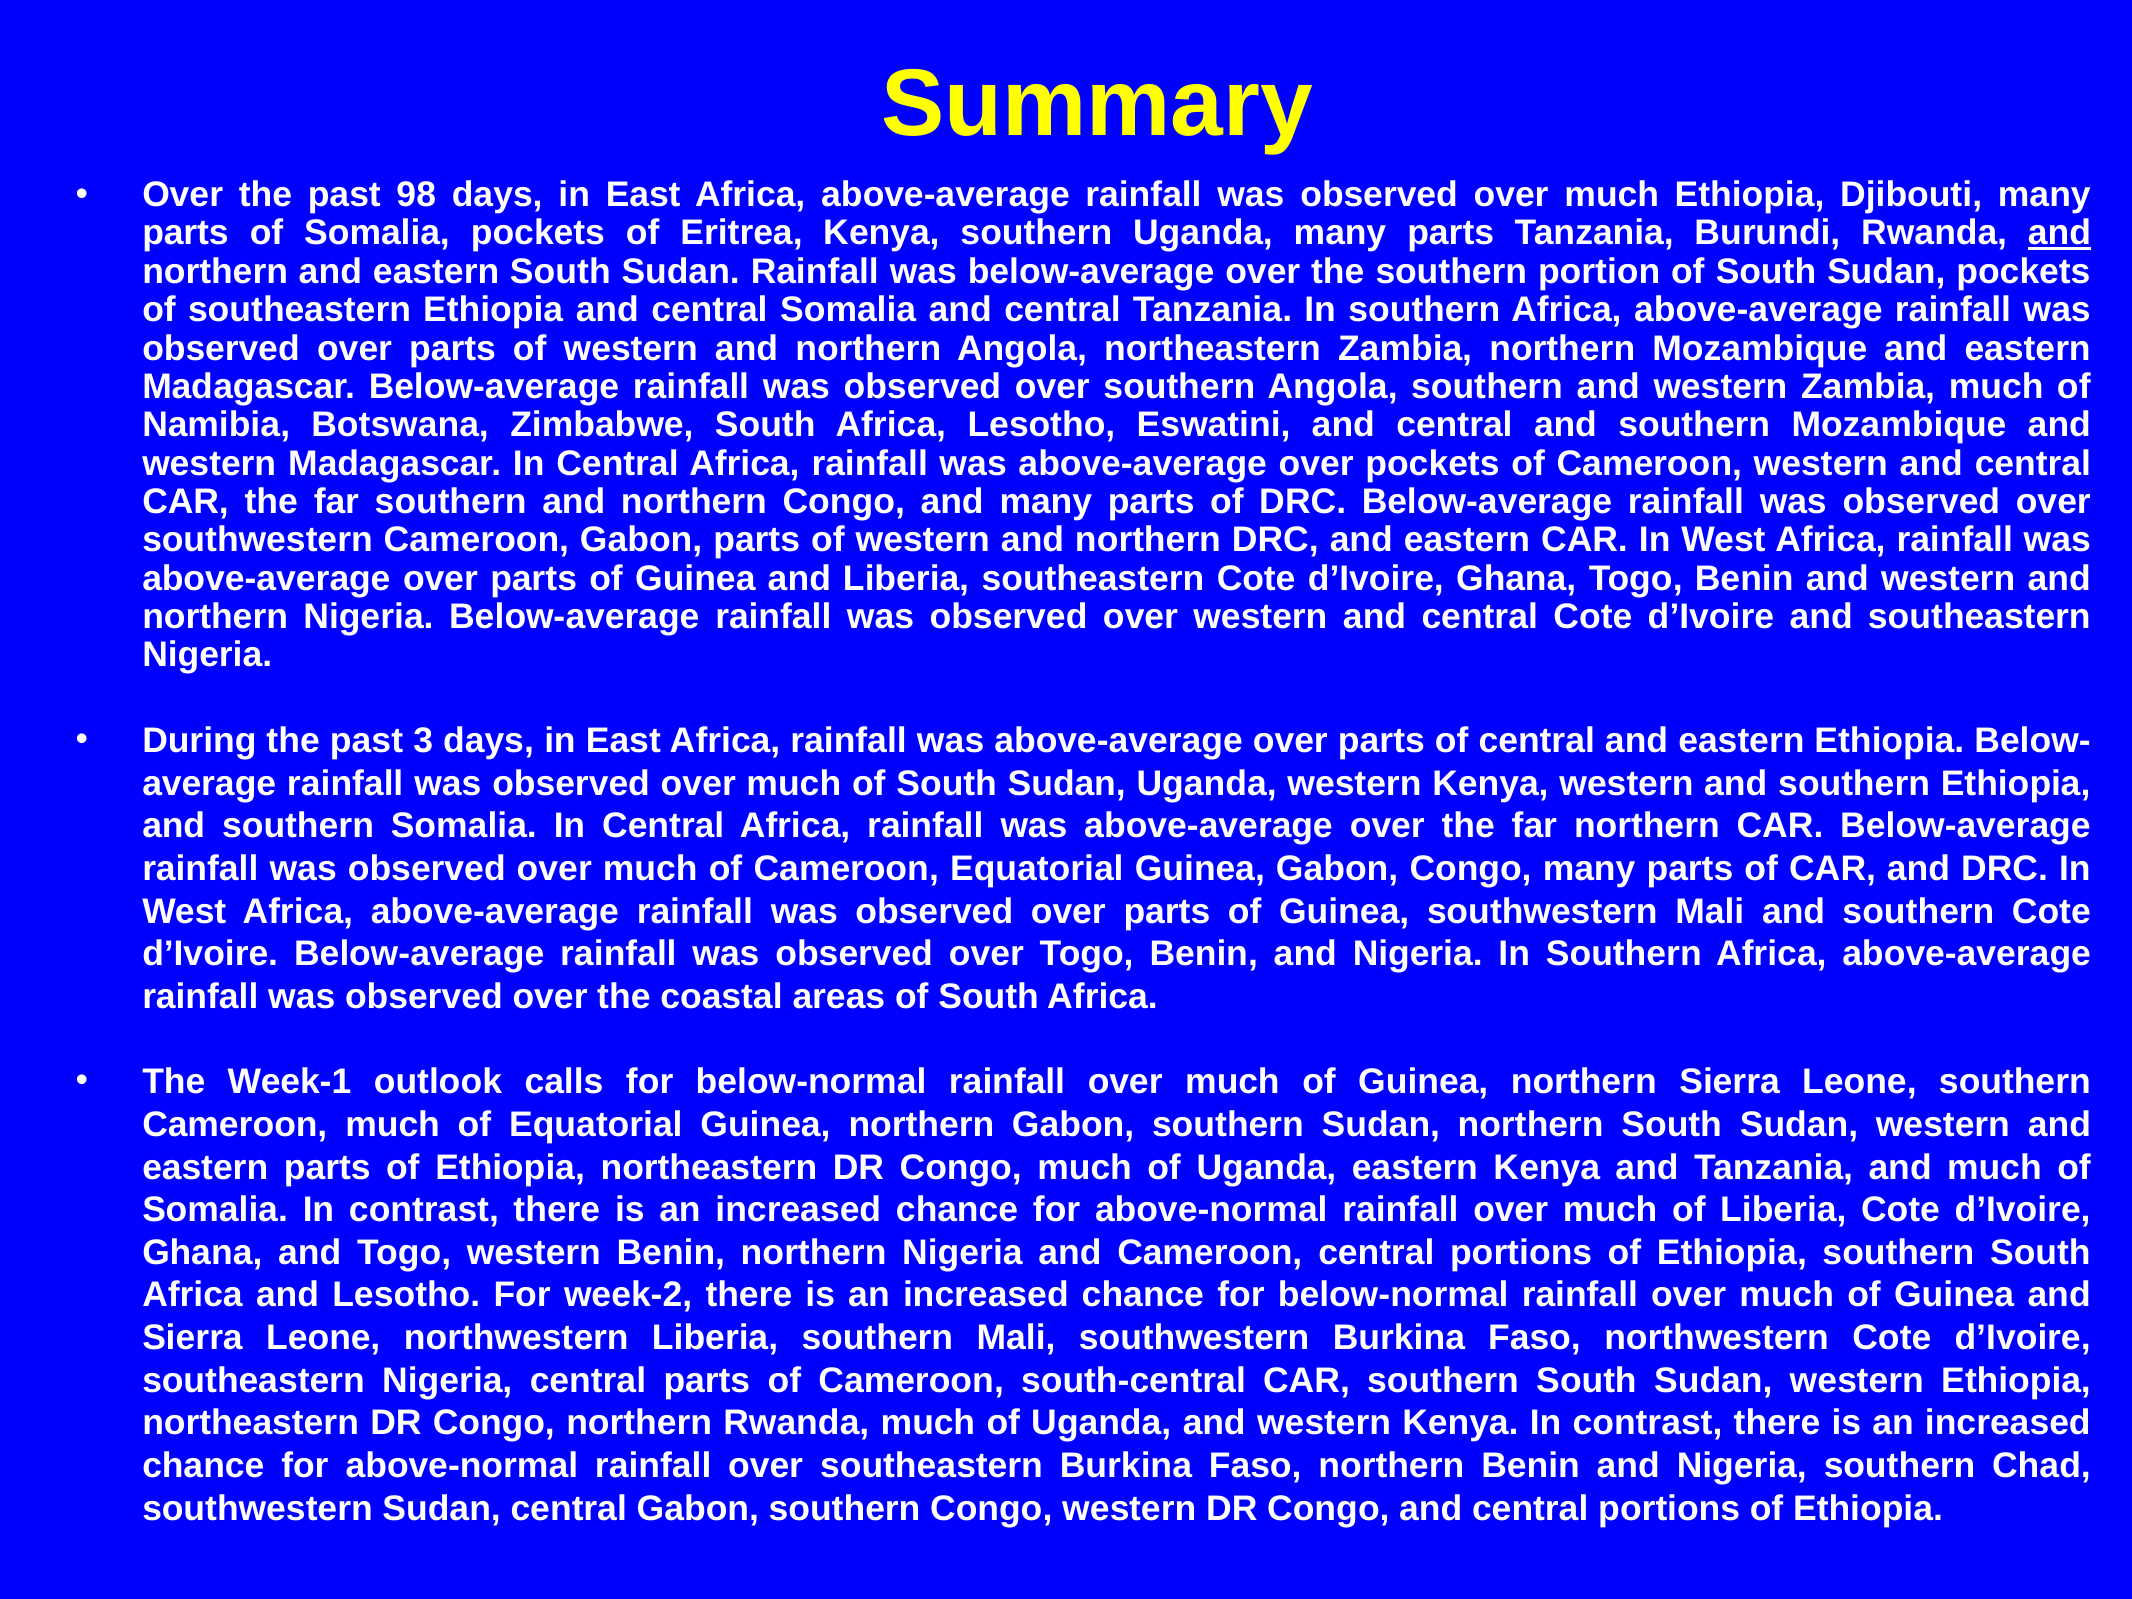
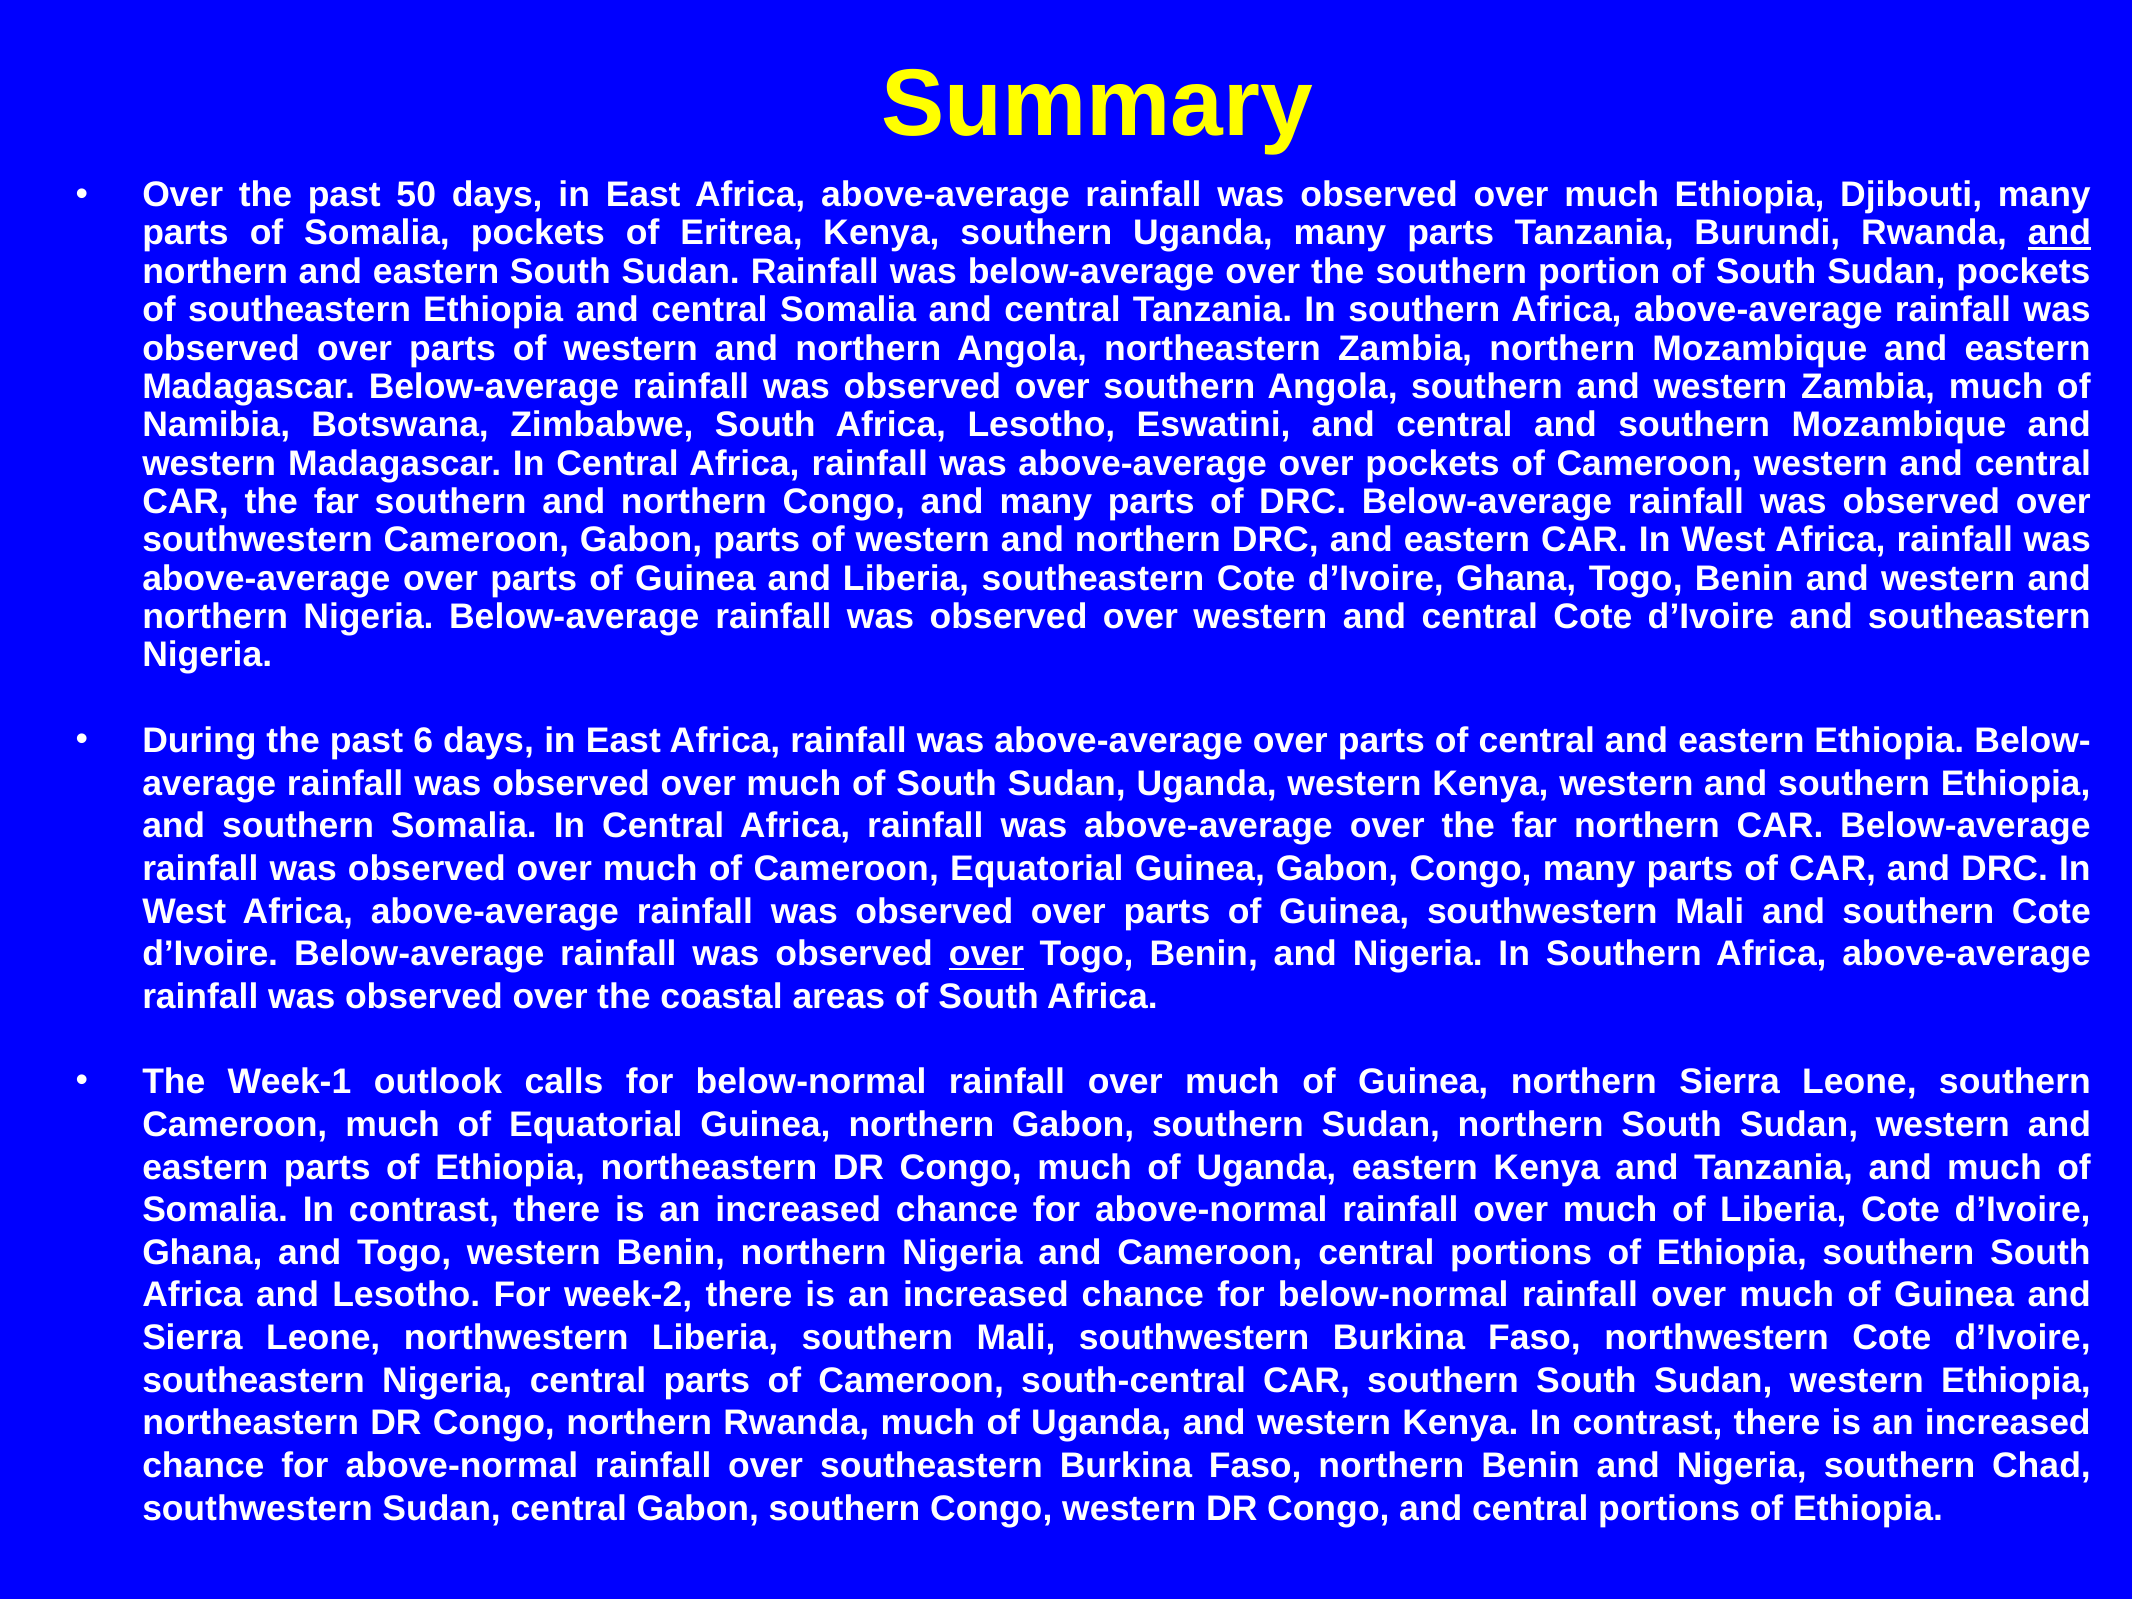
98: 98 -> 50
3: 3 -> 6
over at (986, 954) underline: none -> present
